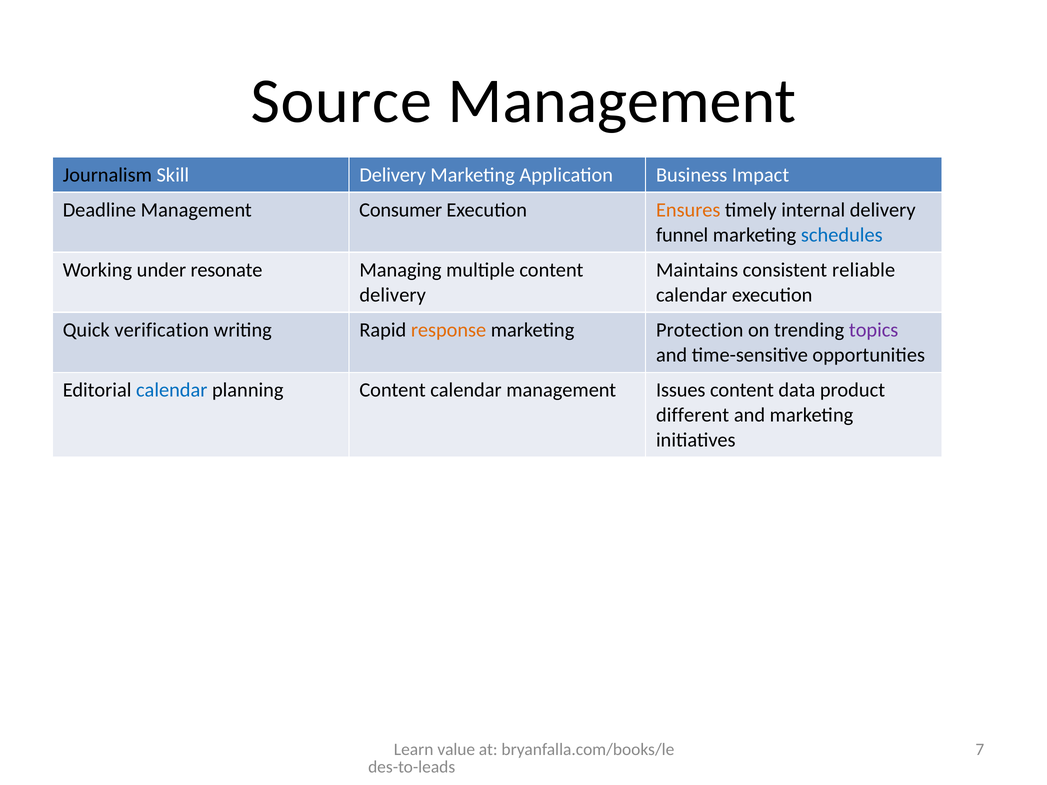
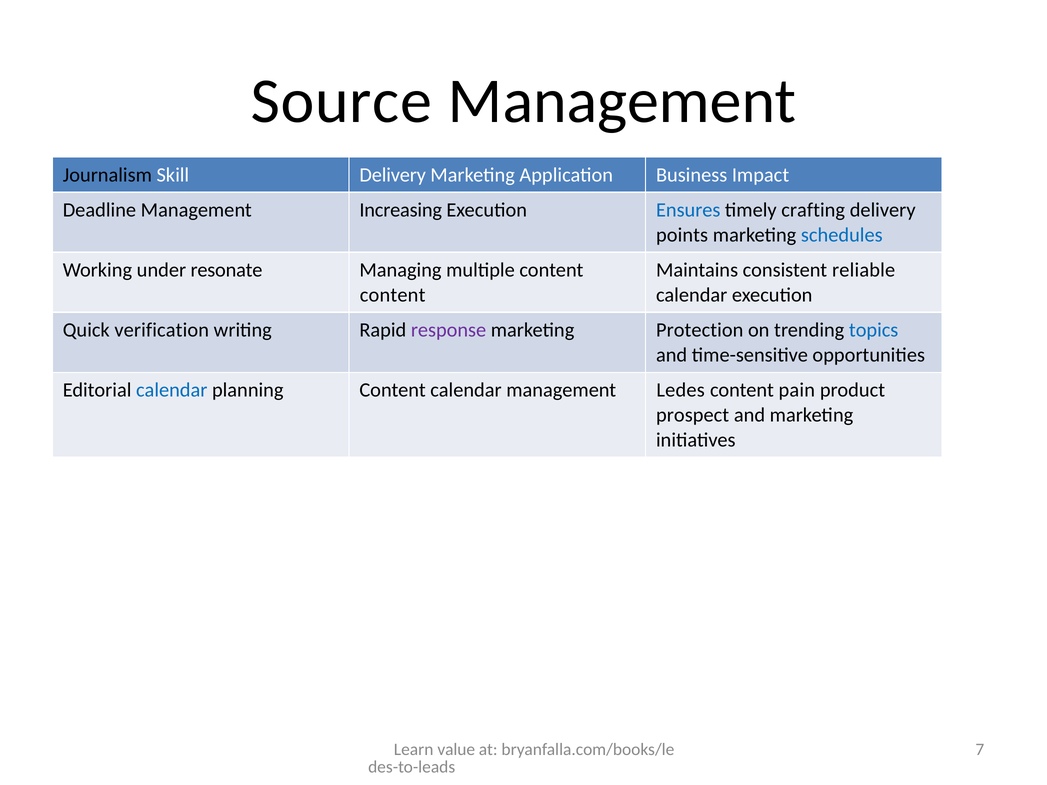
Consumer: Consumer -> Increasing
Ensures colour: orange -> blue
internal: internal -> crafting
funnel: funnel -> points
delivery at (393, 295): delivery -> content
response colour: orange -> purple
topics colour: purple -> blue
Issues: Issues -> Ledes
data: data -> pain
different: different -> prospect
